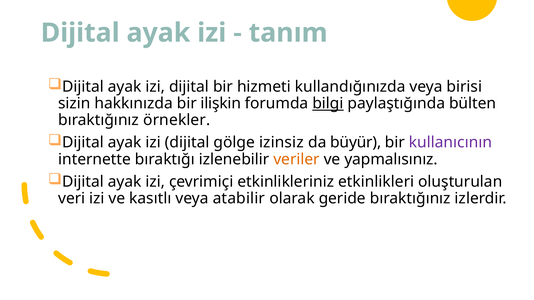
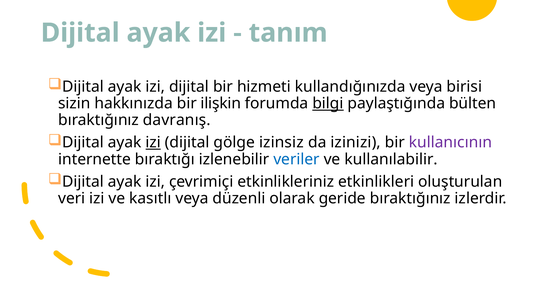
örnekler: örnekler -> davranış
izi at (153, 143) underline: none -> present
büyür: büyür -> izinizi
veriler colour: orange -> blue
yapmalısınız: yapmalısınız -> kullanılabilir
atabilir: atabilir -> düzenli
